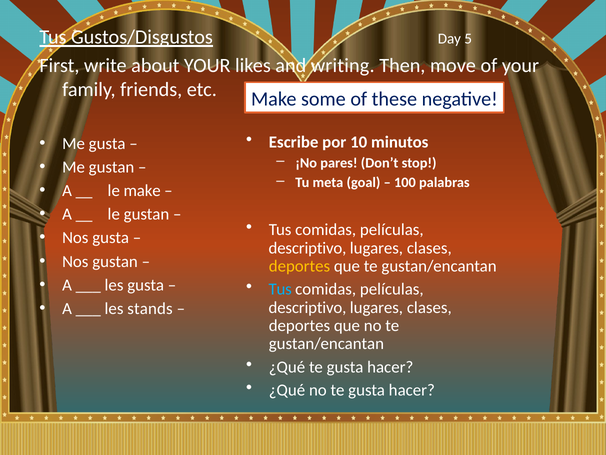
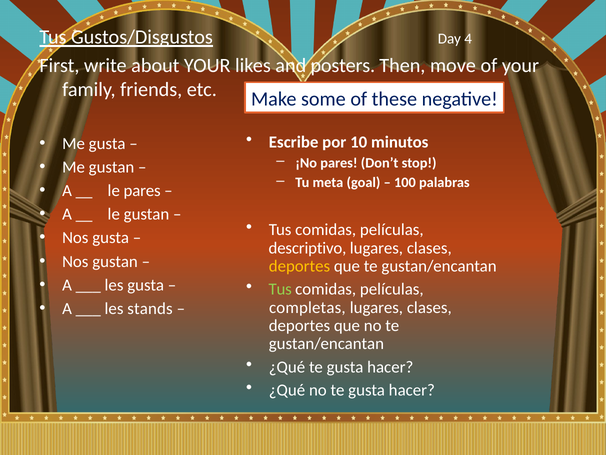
5: 5 -> 4
writing: writing -> posters
le make: make -> pares
Tus at (280, 289) colour: light blue -> light green
descriptivo at (308, 307): descriptivo -> completas
